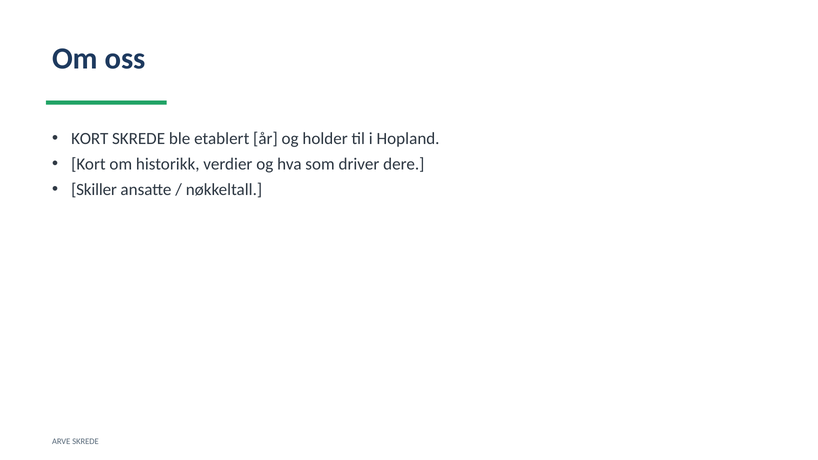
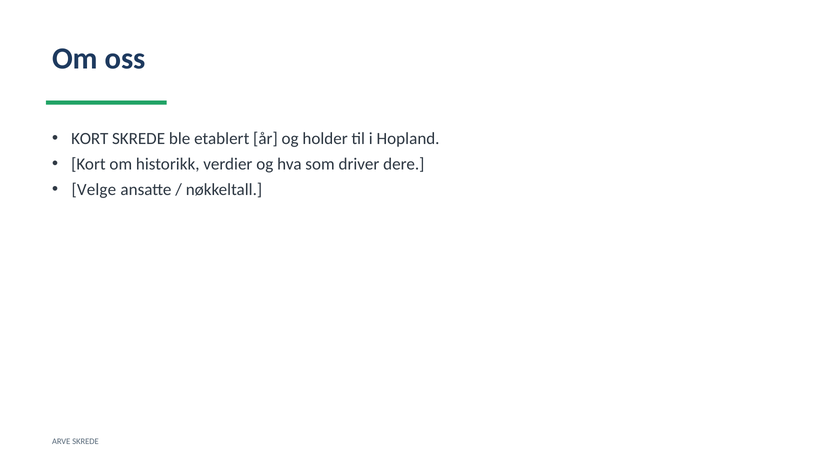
Skiller: Skiller -> Velge
